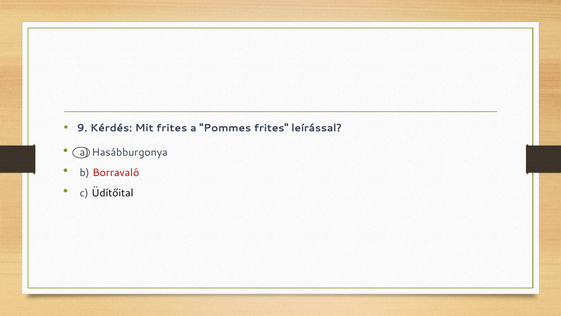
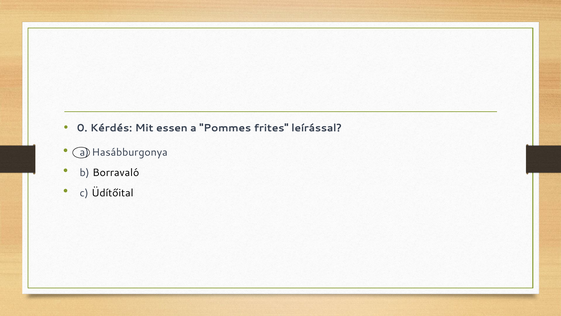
9: 9 -> 0
Mit frites: frites -> essen
Borravaló colour: red -> black
